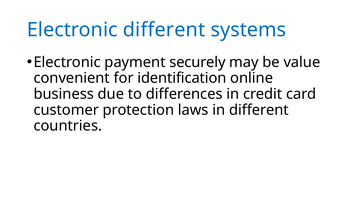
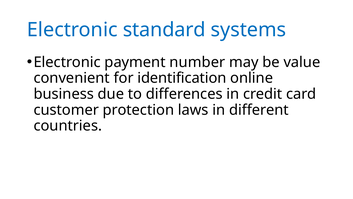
Electronic different: different -> standard
securely: securely -> number
